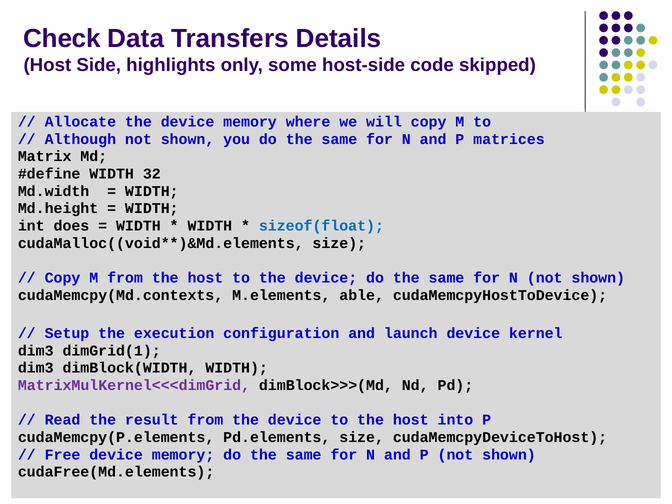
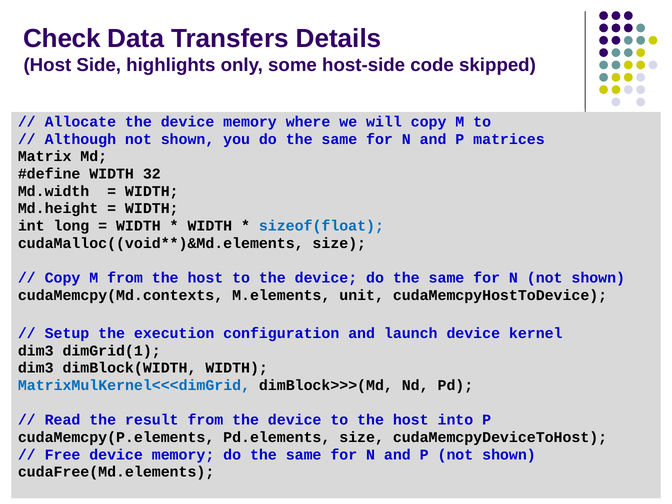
does: does -> long
able: able -> unit
MatrixMulKernel<<<dimGrid colour: purple -> blue
